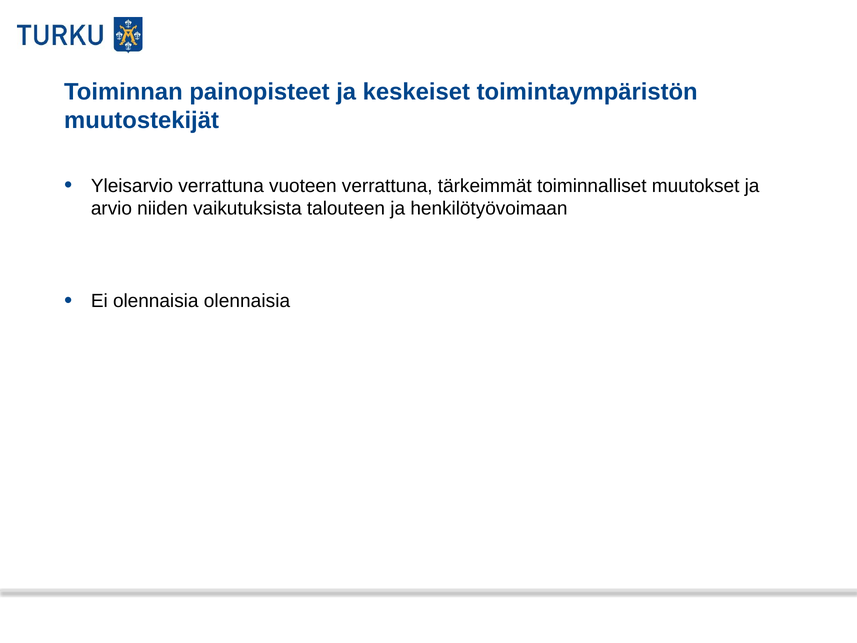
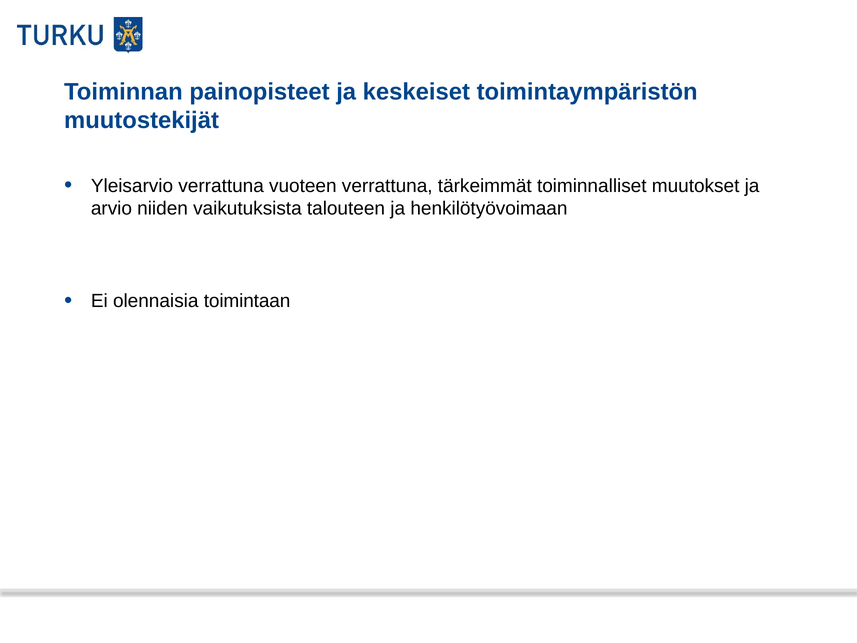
olennaisia olennaisia: olennaisia -> toimintaan
